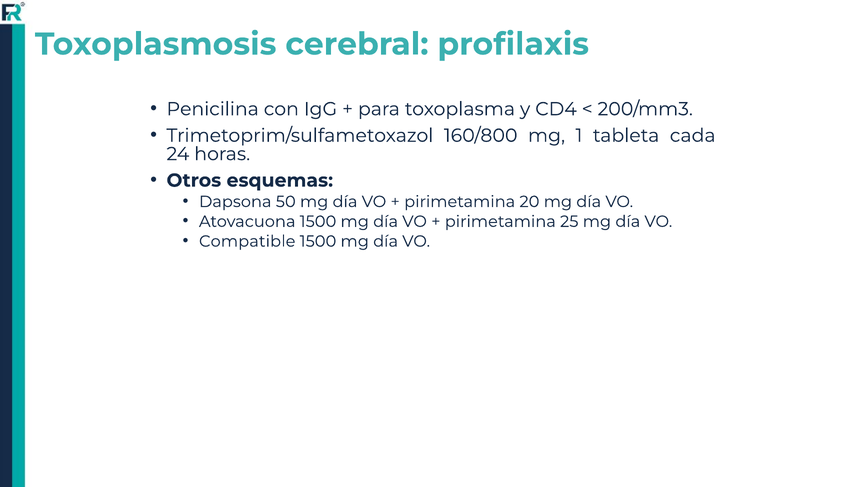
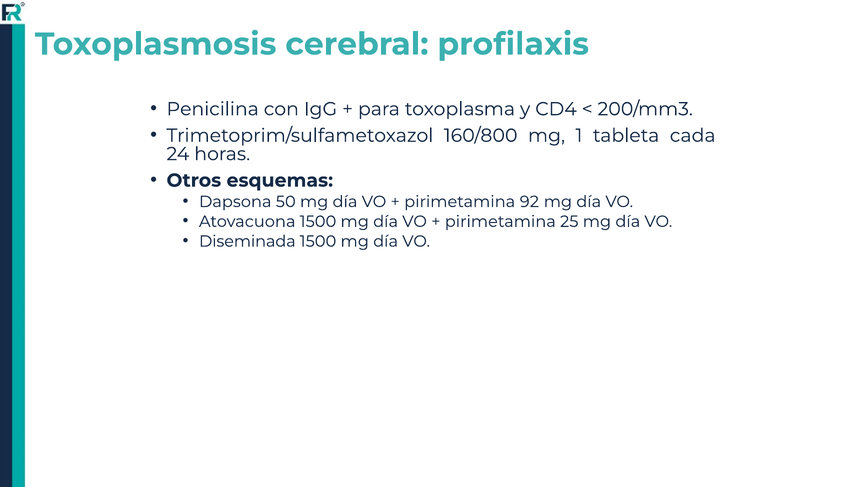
20: 20 -> 92
Compatible: Compatible -> Diseminada
